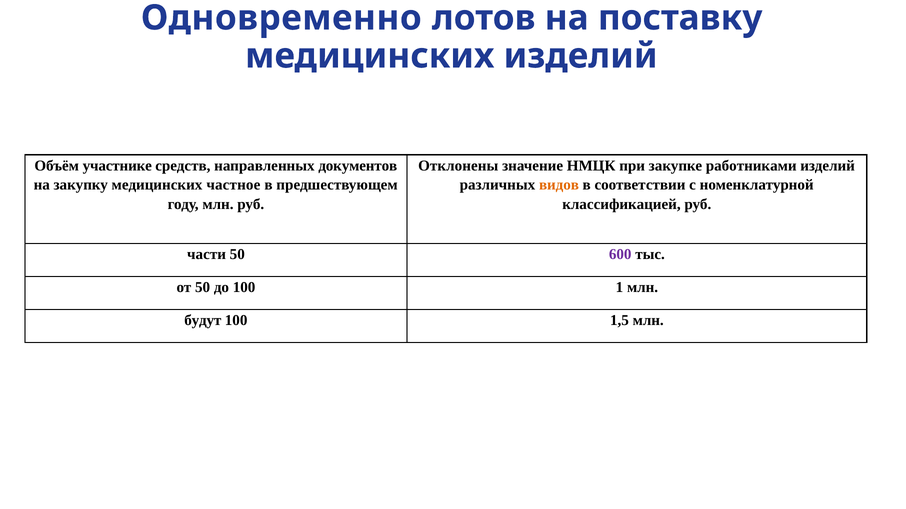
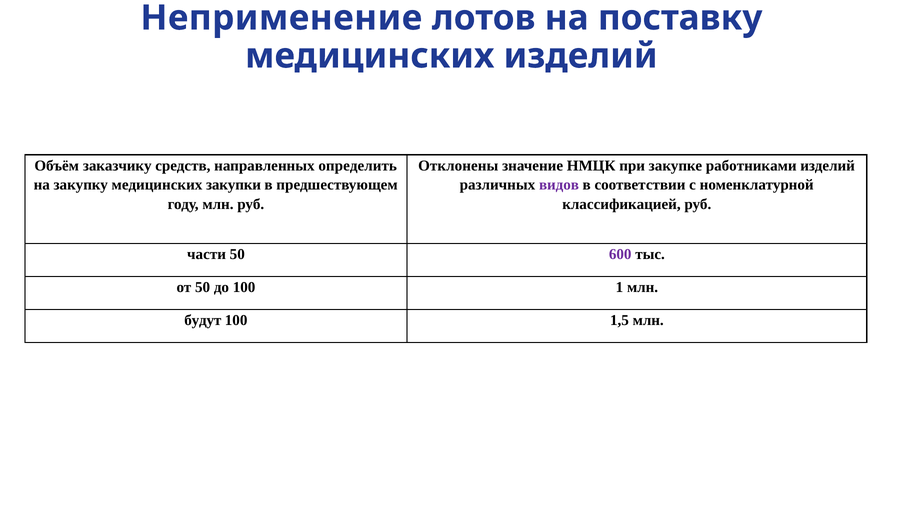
Одновременно: Одновременно -> Неприменение
участнике: участнике -> заказчику
документов: документов -> определить
частное: частное -> закупки
видов colour: orange -> purple
